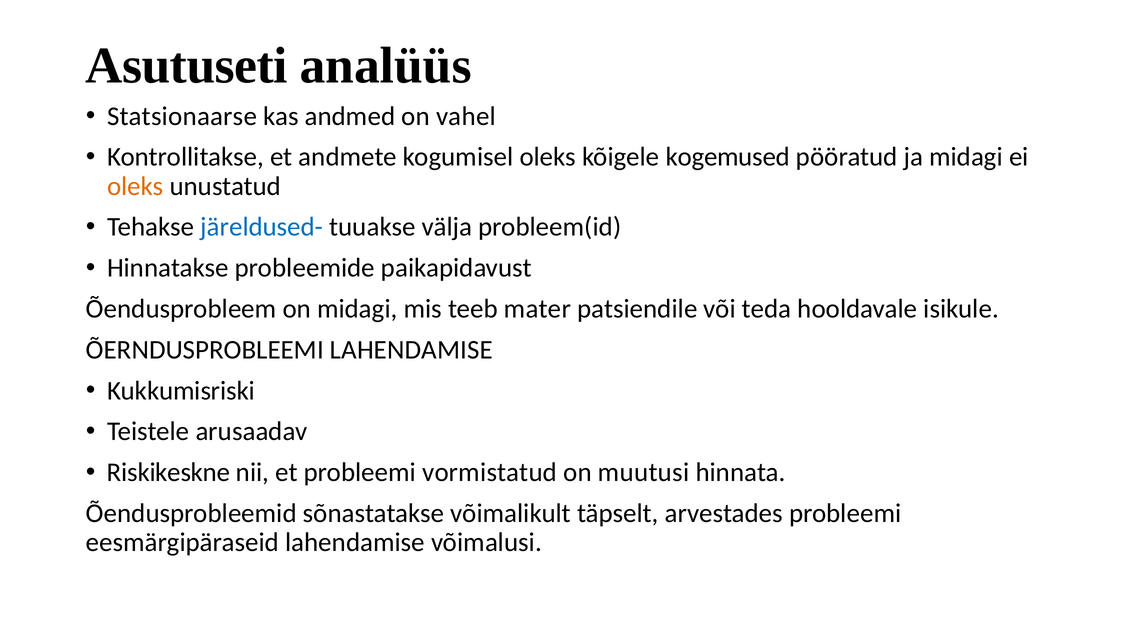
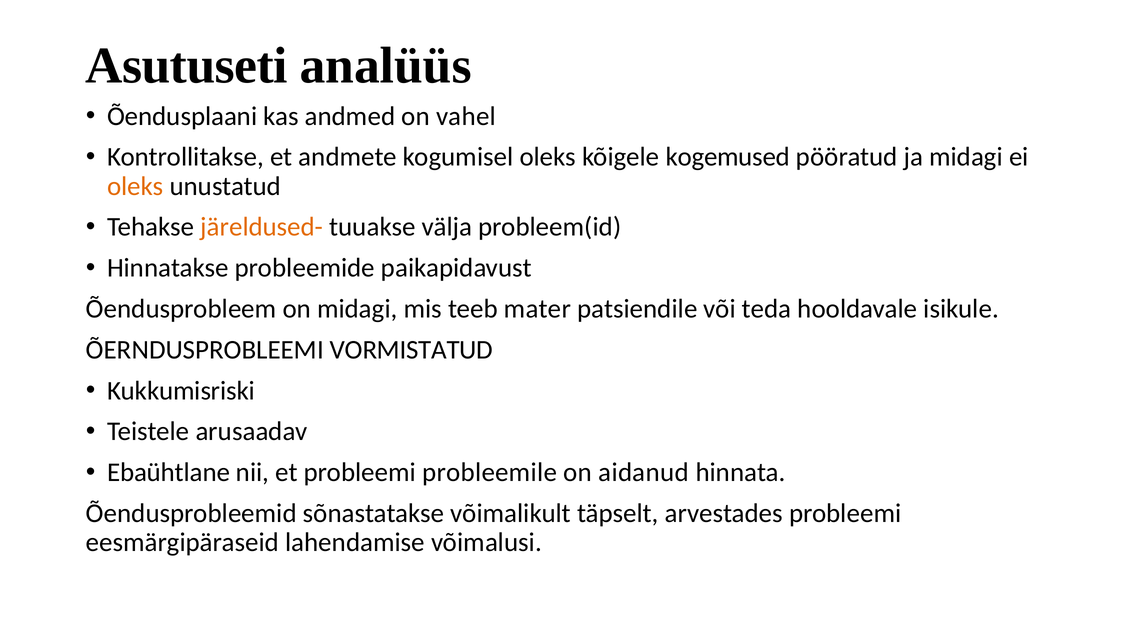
Statsionaarse: Statsionaarse -> Õendusplaani
järeldused- colour: blue -> orange
ÕERNDUSPROBLEEMI LAHENDAMISE: LAHENDAMISE -> VORMISTATUD
Riskikeskne: Riskikeskne -> Ebaühtlane
vormistatud: vormistatud -> probleemile
muutusi: muutusi -> aidanud
